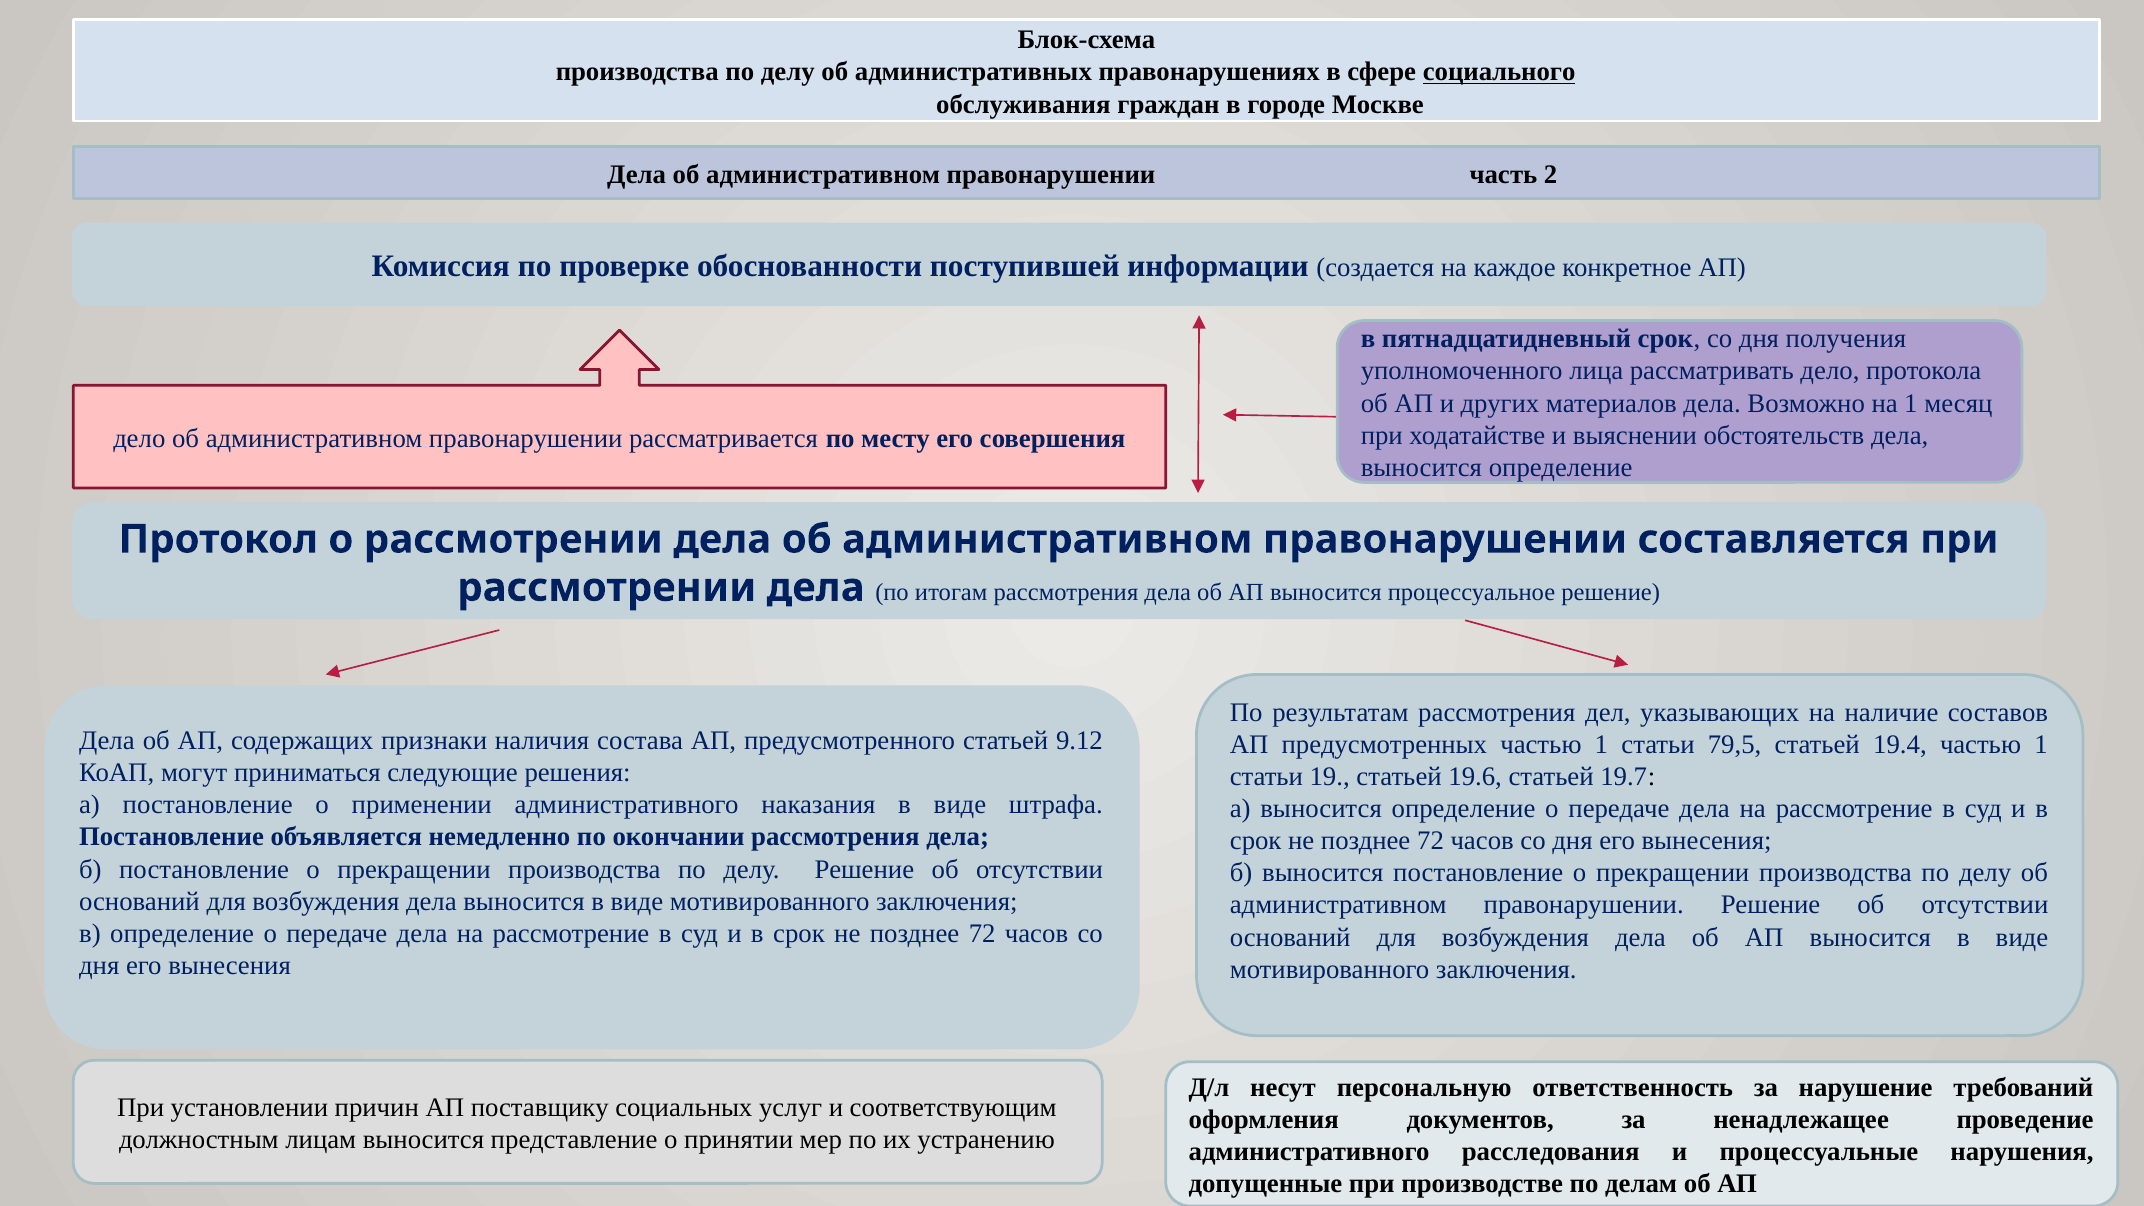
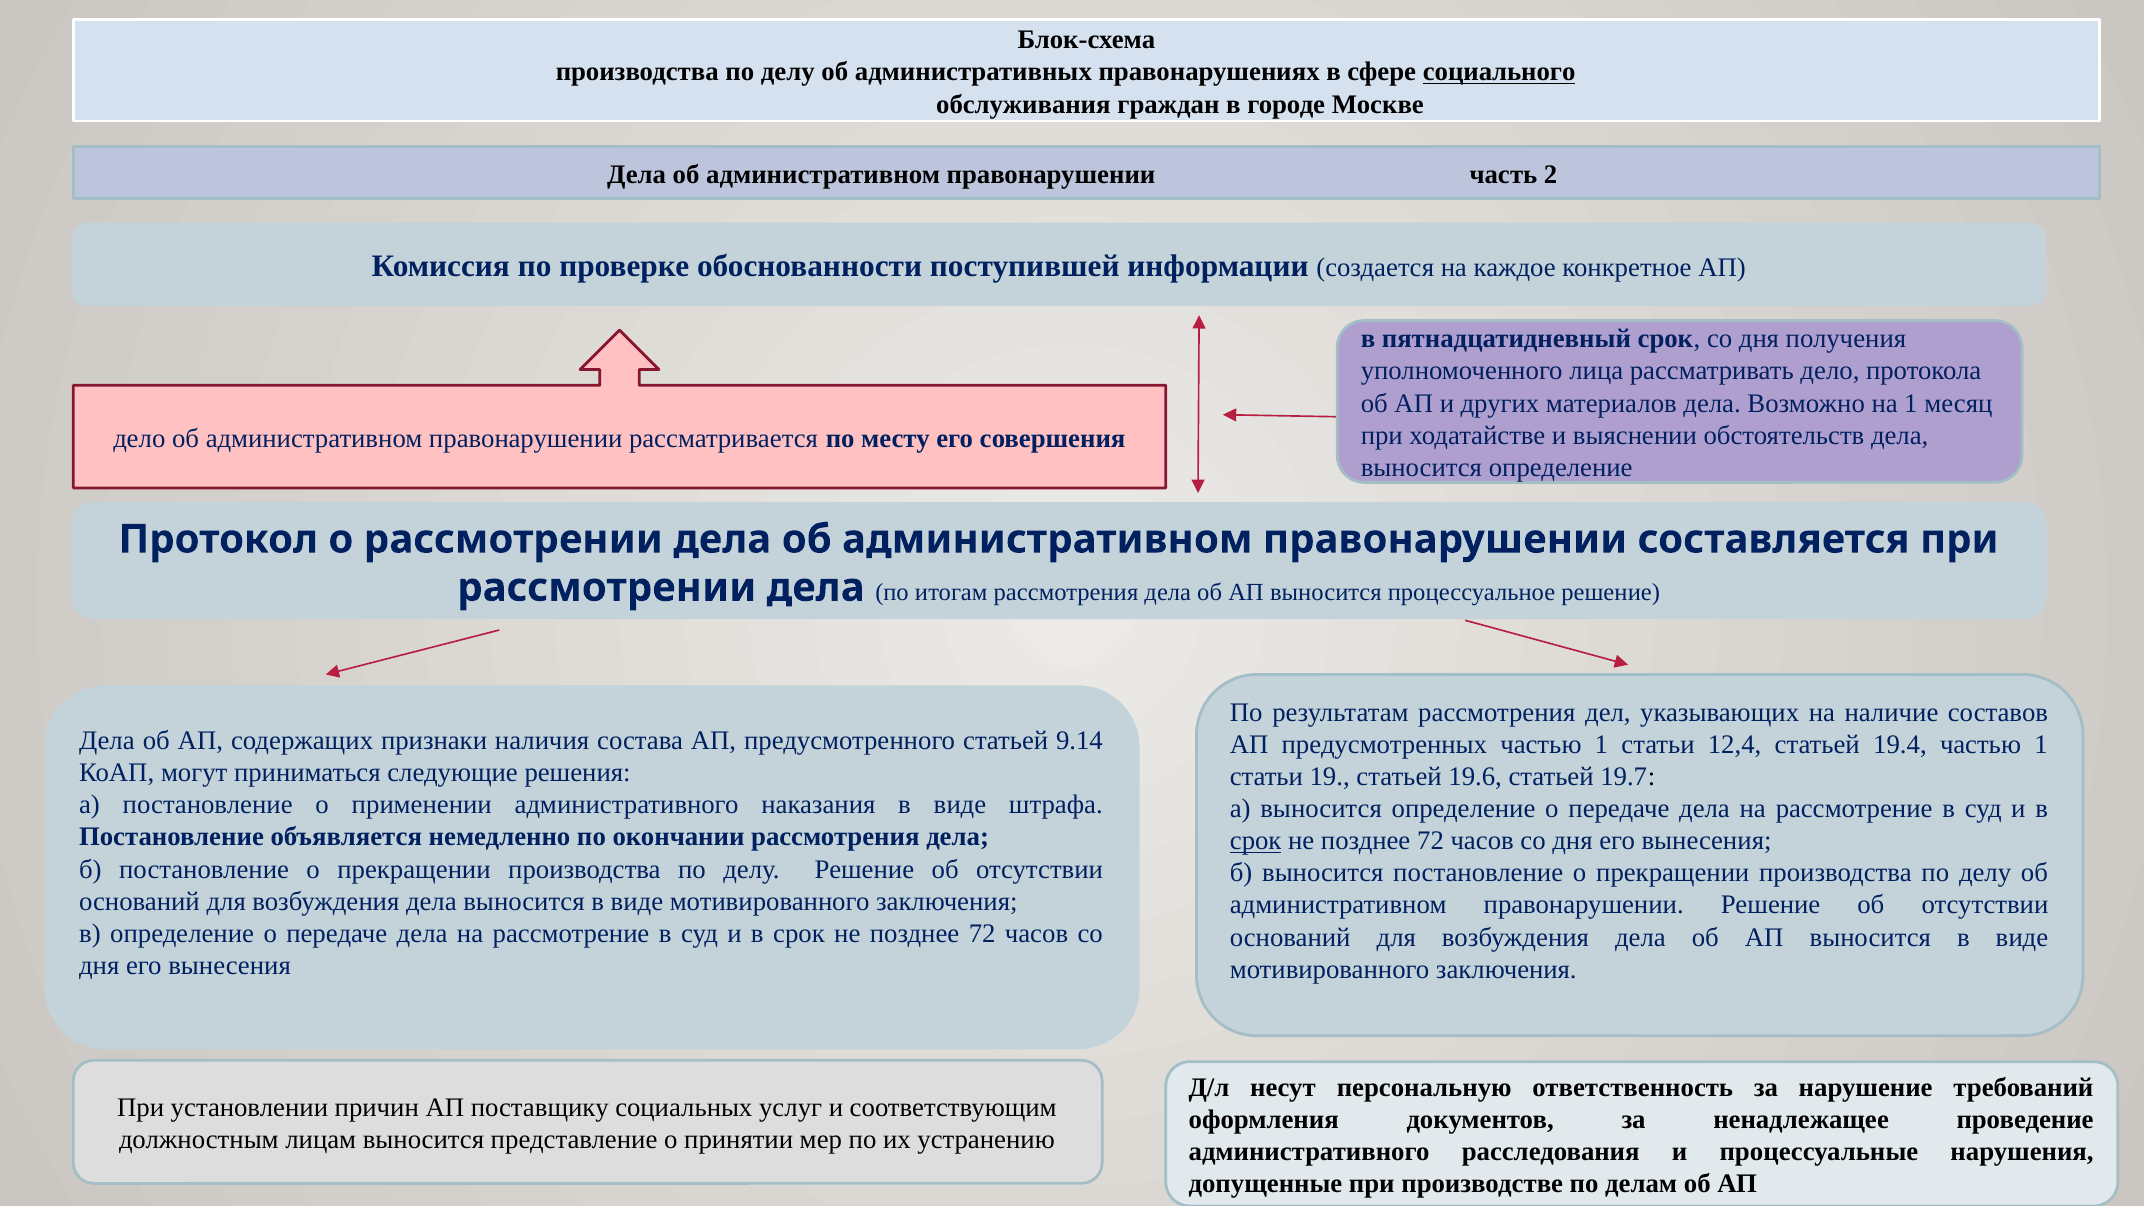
9.12: 9.12 -> 9.14
79,5: 79,5 -> 12,4
срок at (1256, 841) underline: none -> present
